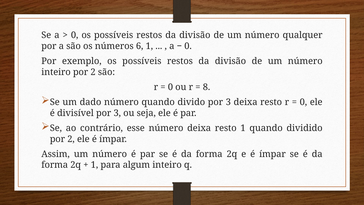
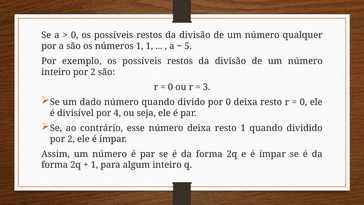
números 6: 6 -> 1
0 at (188, 46): 0 -> 5
8: 8 -> 3
divido por 3: 3 -> 0
divisível por 3: 3 -> 4
